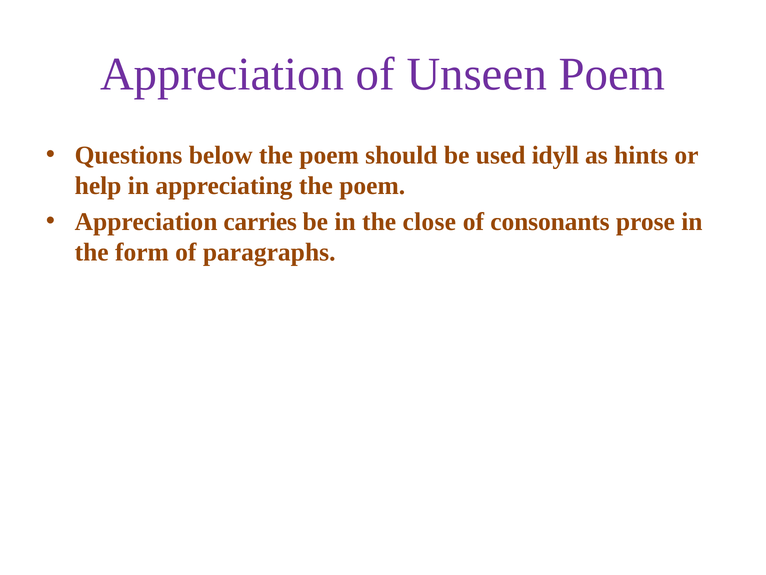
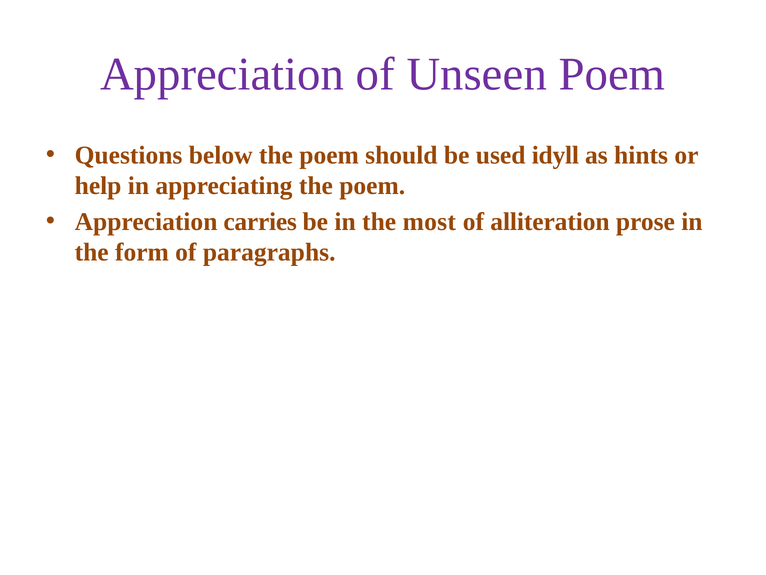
close: close -> most
consonants: consonants -> alliteration
